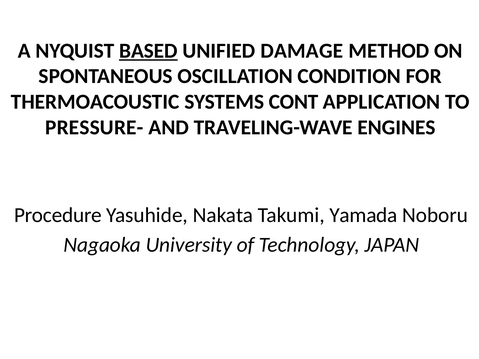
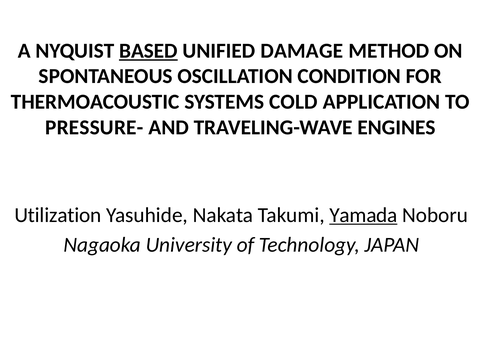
CONT: CONT -> COLD
Procedure: Procedure -> Utilization
Yamada underline: none -> present
